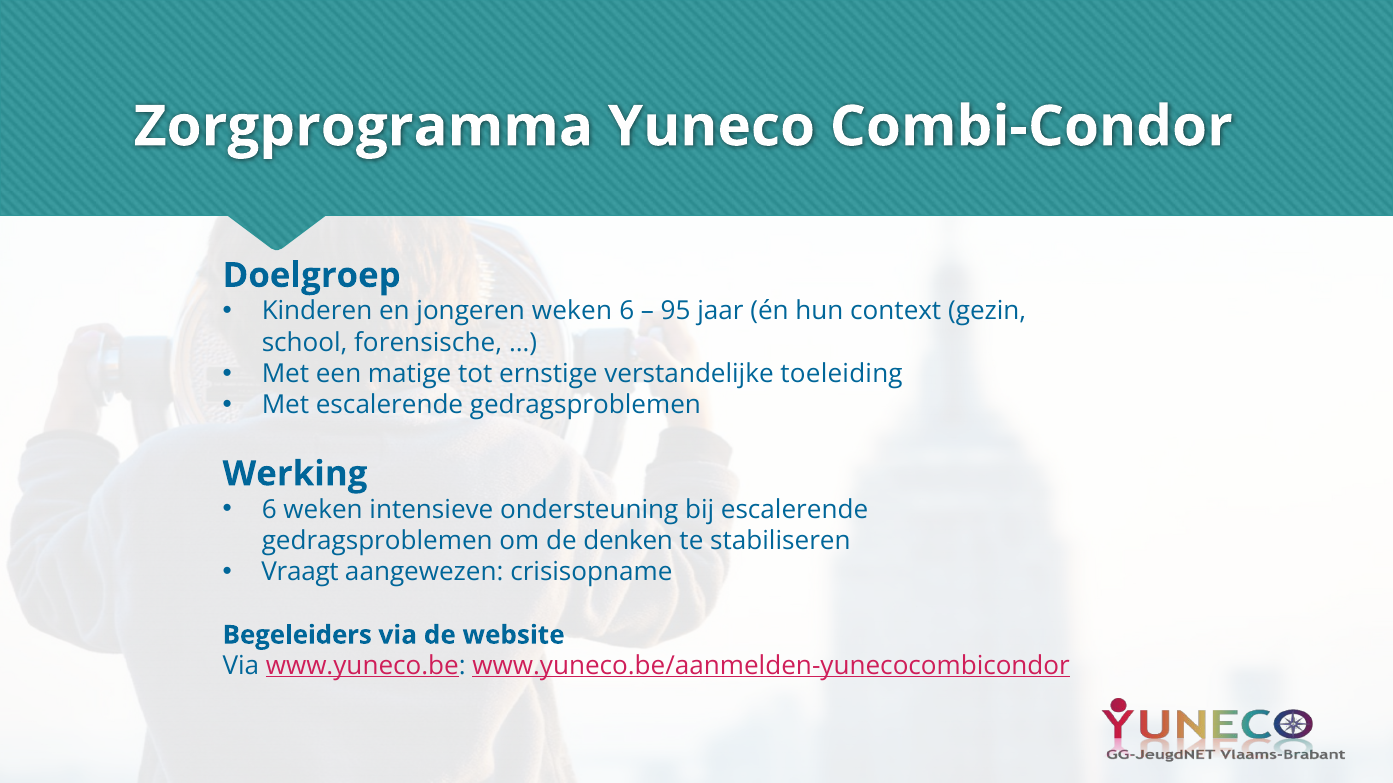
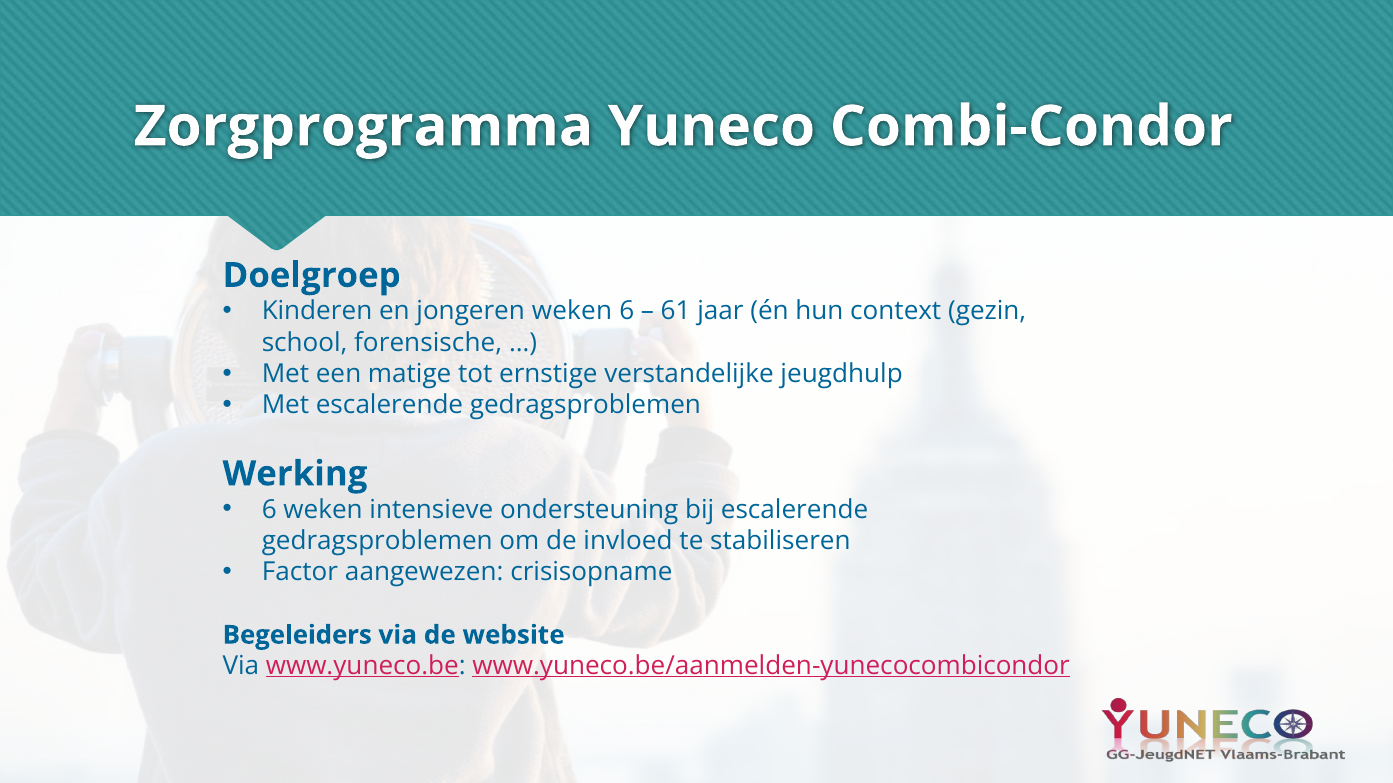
95: 95 -> 61
toeleiding: toeleiding -> jeugdhulp
denken: denken -> invloed
Vraagt: Vraagt -> Factor
